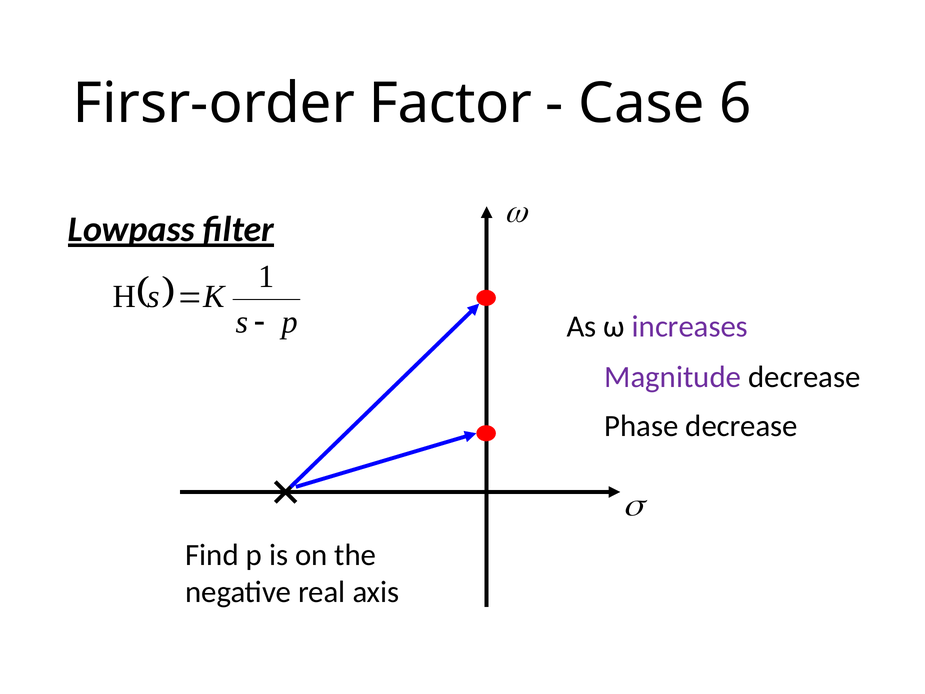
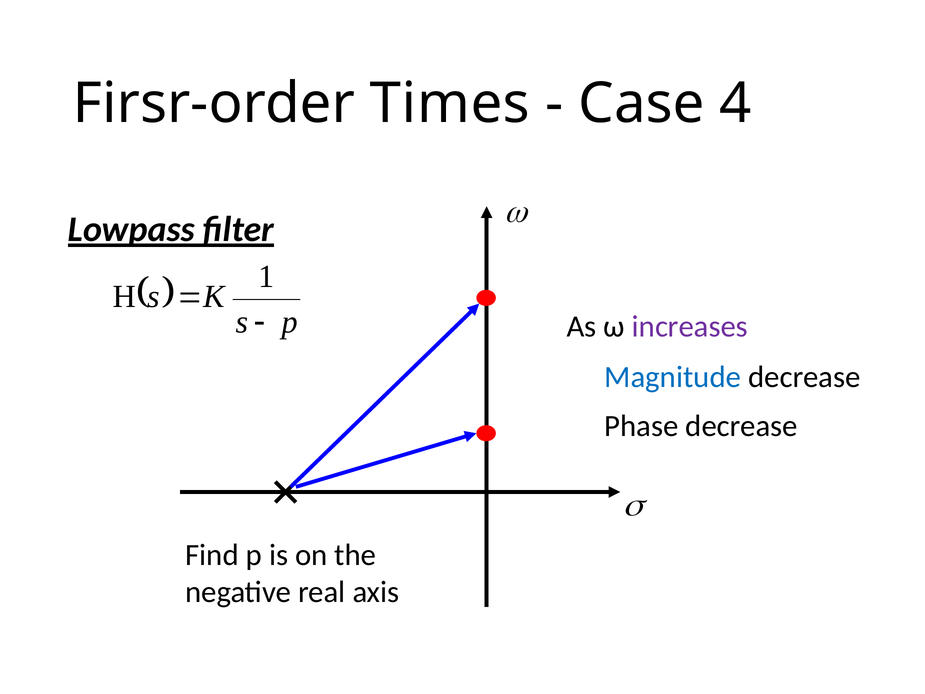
Factor: Factor -> Times
6: 6 -> 4
Magnitude colour: purple -> blue
